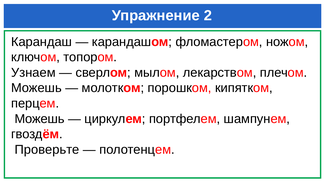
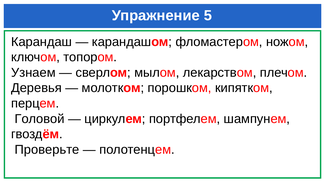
2: 2 -> 5
Можешь at (36, 88): Можешь -> Деревья
Можешь at (40, 119): Можешь -> Головой
